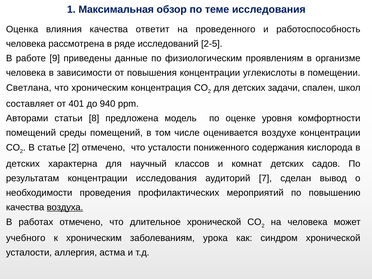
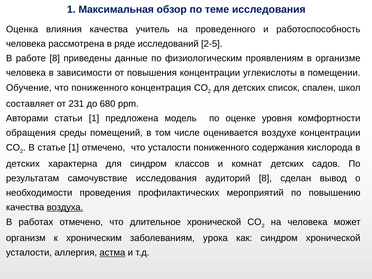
ответит: ответит -> учитель
работе 9: 9 -> 8
Светлана: Светлана -> Обучение
что хроническим: хроническим -> пониженного
задачи: задачи -> список
401: 401 -> 231
940: 940 -> 680
статьи 8: 8 -> 1
помещений at (31, 133): помещений -> обращения
статье 2: 2 -> 1
для научный: научный -> синдром
результатам концентрации: концентрации -> самочувствие
аудиторий 7: 7 -> 8
учебного: учебного -> организм
астма underline: none -> present
